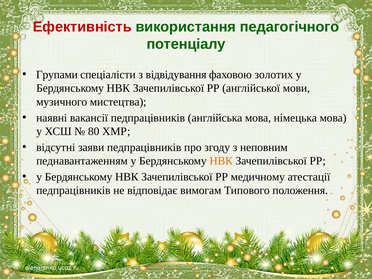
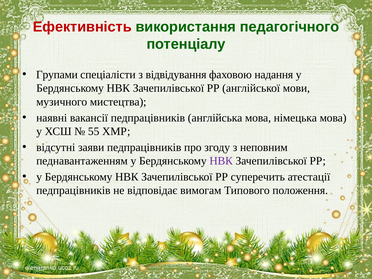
золотих: золотих -> надання
80: 80 -> 55
НВК at (221, 161) colour: orange -> purple
медичному: медичному -> суперечить
